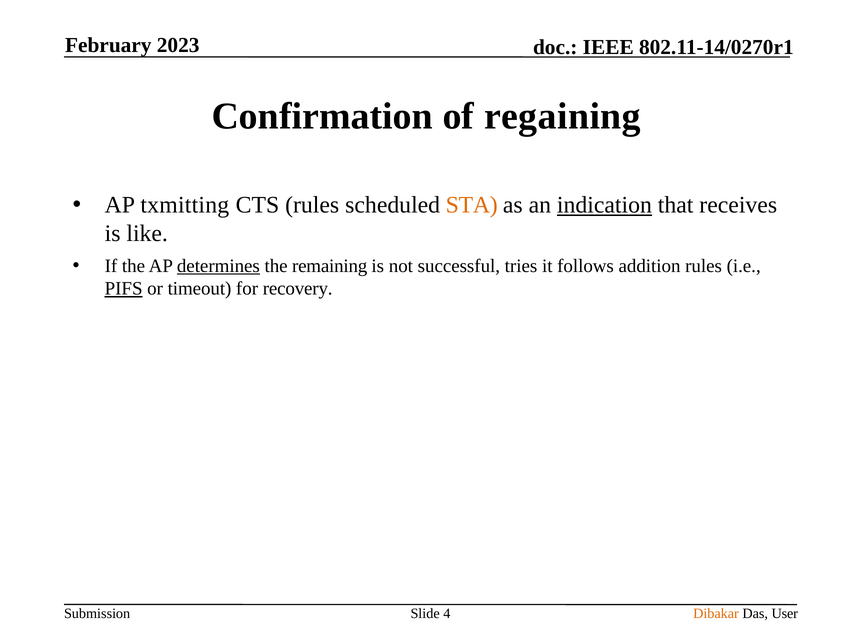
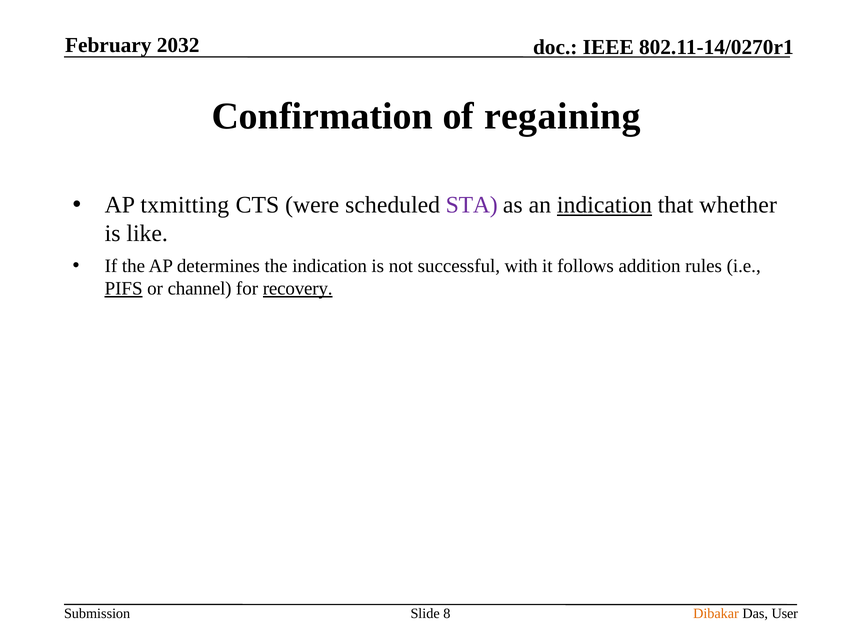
2023: 2023 -> 2032
CTS rules: rules -> were
STA colour: orange -> purple
receives: receives -> whether
determines underline: present -> none
the remaining: remaining -> indication
tries: tries -> with
timeout: timeout -> channel
recovery underline: none -> present
4: 4 -> 8
